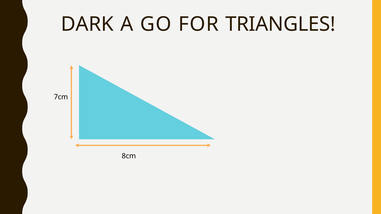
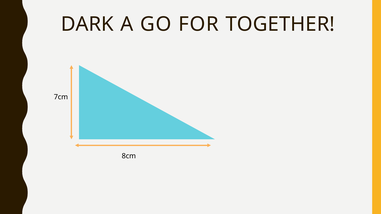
TRIANGLES: TRIANGLES -> TOGETHER
